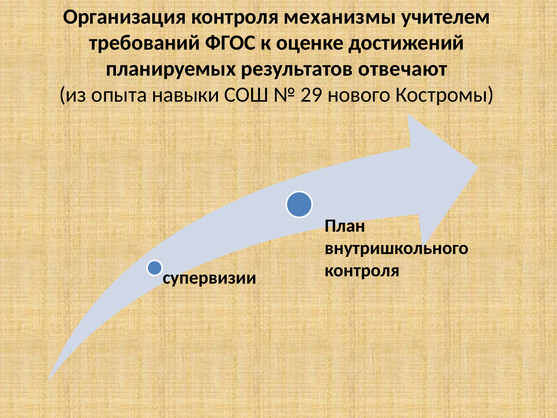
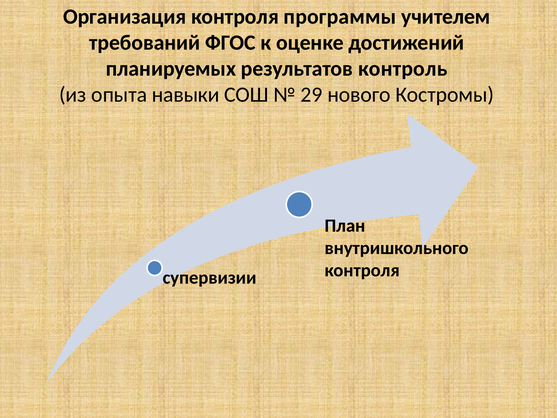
механизмы: механизмы -> программы
отвечают: отвечают -> контроль
